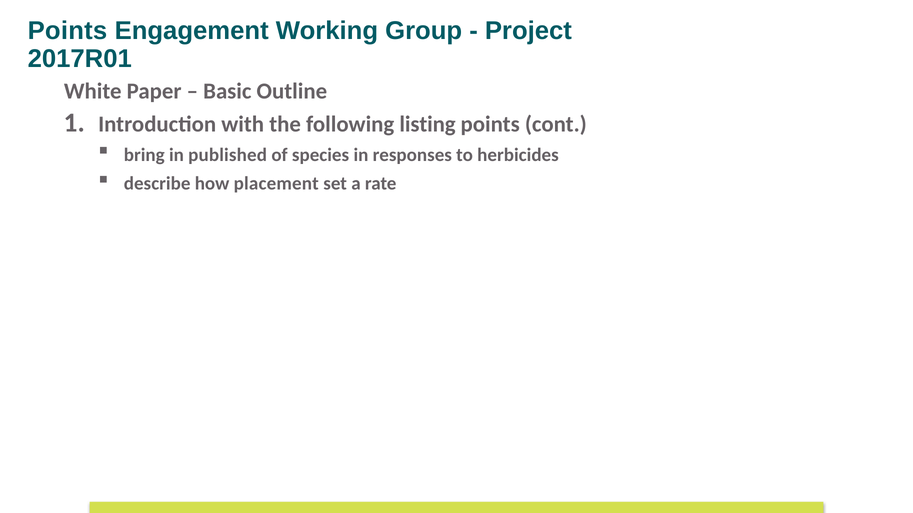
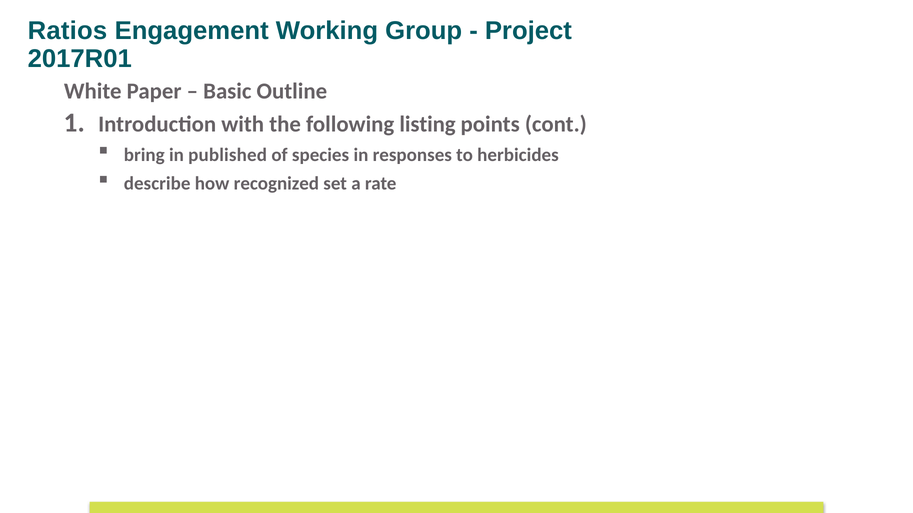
Points at (67, 31): Points -> Ratios
placement: placement -> recognized
